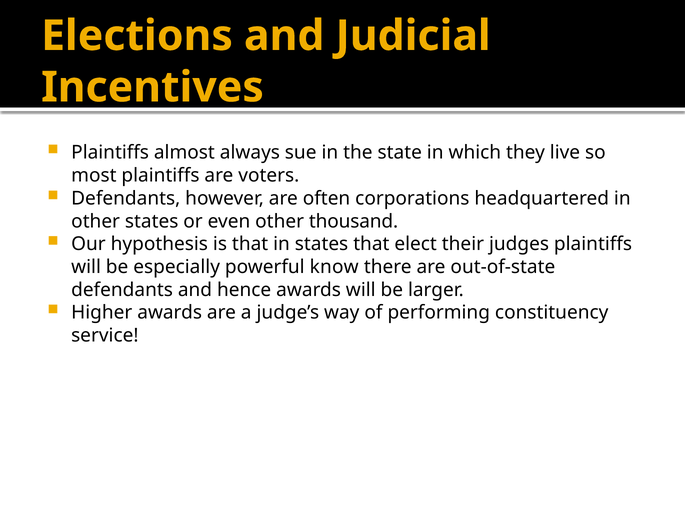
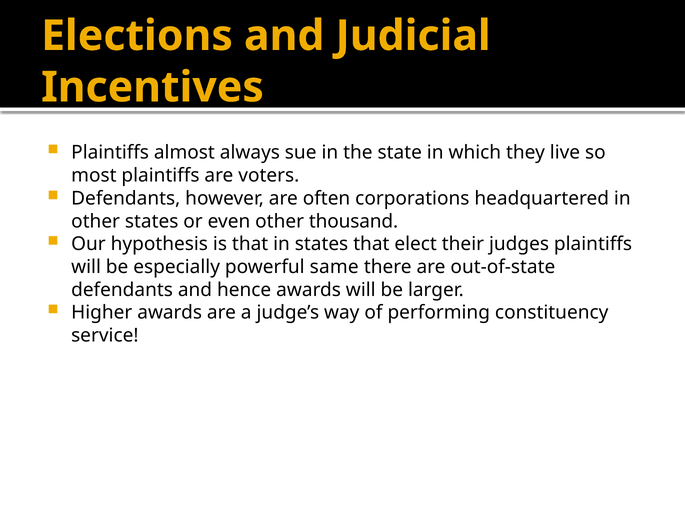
know: know -> same
